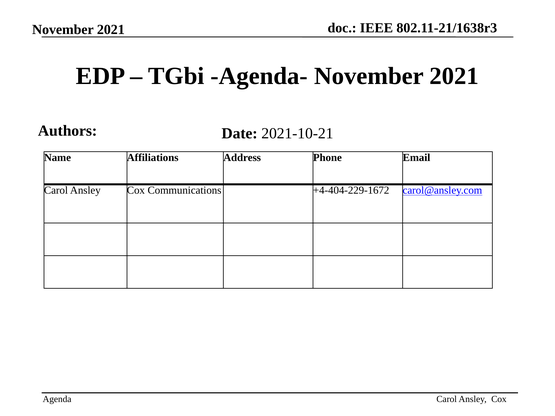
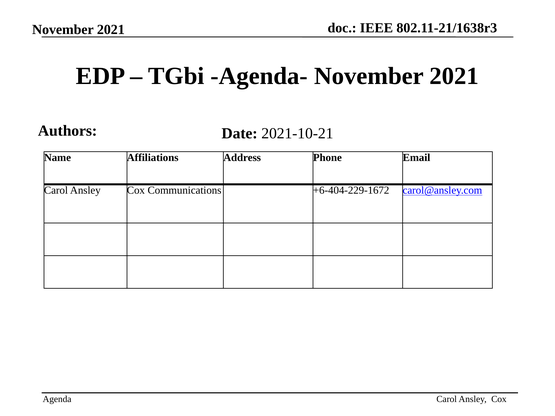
+4-404-229-1672: +4-404-229-1672 -> +6-404-229-1672
